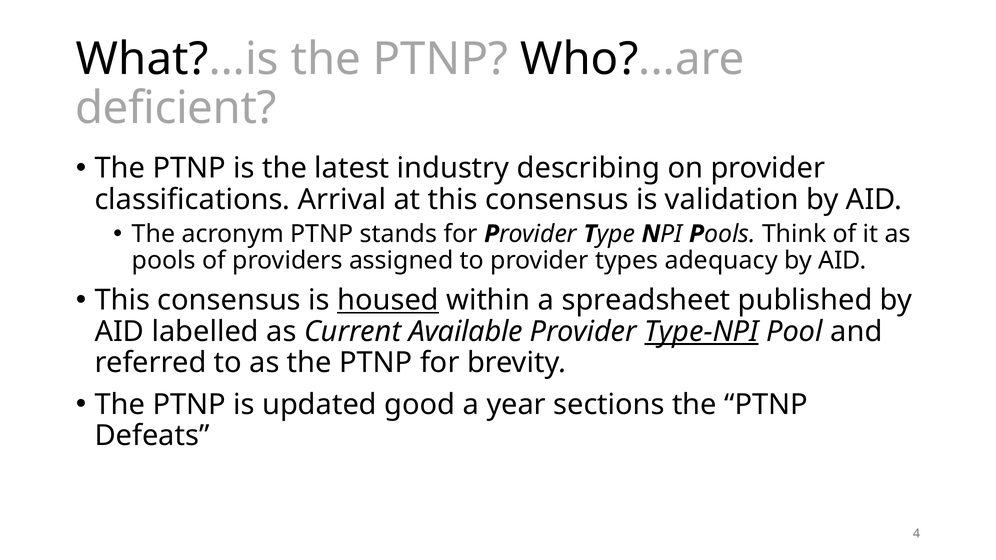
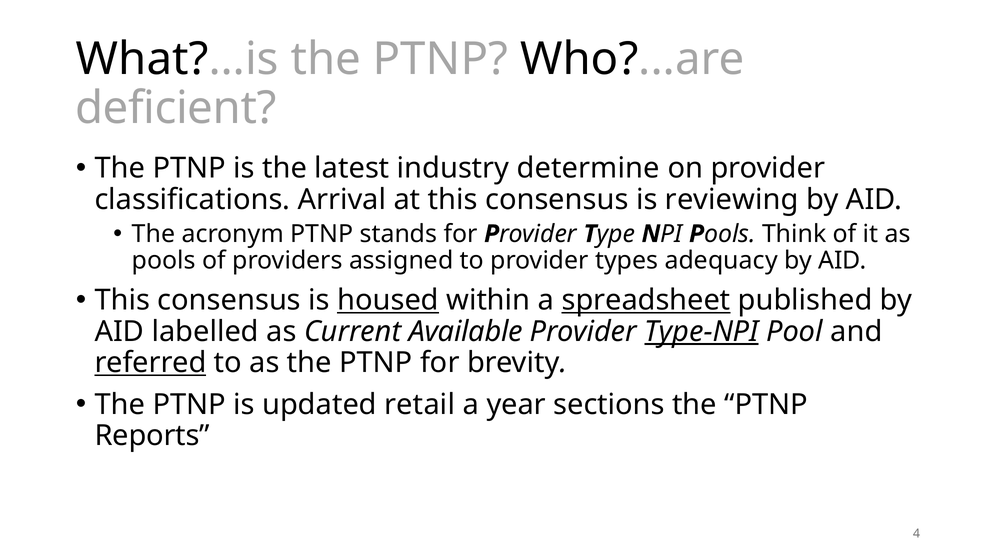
describing: describing -> determine
validation: validation -> reviewing
spreadsheet underline: none -> present
referred underline: none -> present
good: good -> retail
Defeats: Defeats -> Reports
